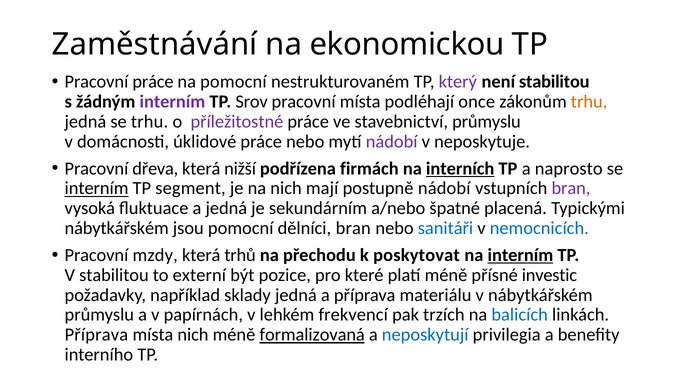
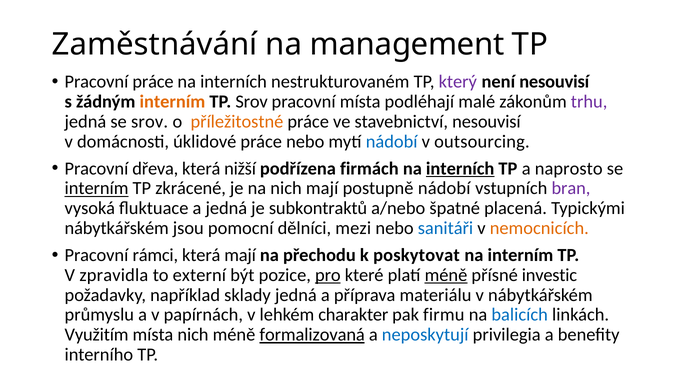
ekonomickou: ekonomickou -> management
pomocní at (233, 82): pomocní -> interních
není stabilitou: stabilitou -> nesouvisí
interním at (172, 102) colour: purple -> orange
once: once -> malé
trhu at (589, 102) colour: orange -> purple
se trhu: trhu -> srov
příležitostné colour: purple -> orange
stavebnictví průmyslu: průmyslu -> nesouvisí
nádobí at (392, 141) colour: purple -> blue
neposkytuje: neposkytuje -> outsourcing
segment: segment -> zkrácené
sekundárním: sekundárním -> subkontraktů
dělníci bran: bran -> mezi
nemocnicích colour: blue -> orange
mzdy: mzdy -> rámci
která trhů: trhů -> mají
interním at (520, 255) underline: present -> none
V stabilitou: stabilitou -> zpravidla
pro underline: none -> present
méně at (446, 275) underline: none -> present
frekvencí: frekvencí -> charakter
trzích: trzích -> firmu
Příprava at (96, 334): Příprava -> Využitím
